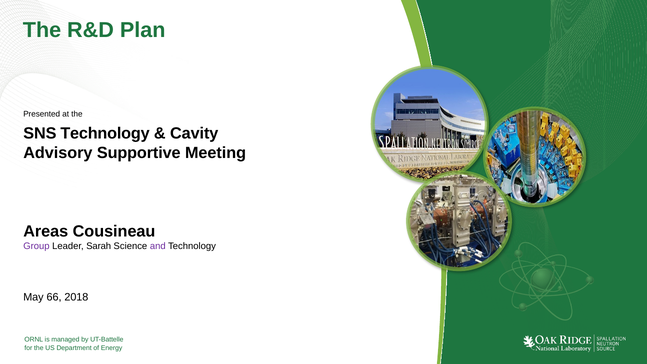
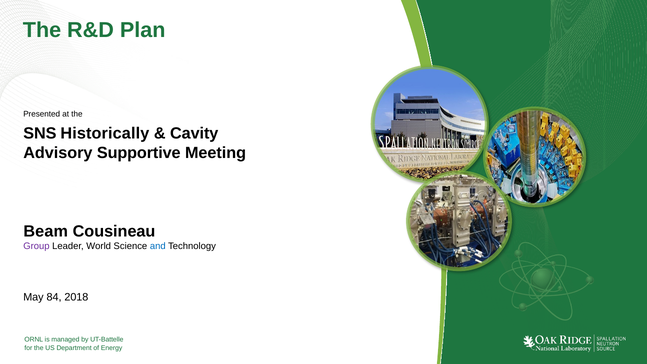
SNS Technology: Technology -> Historically
Areas: Areas -> Beam
Sarah: Sarah -> World
and colour: purple -> blue
66: 66 -> 84
